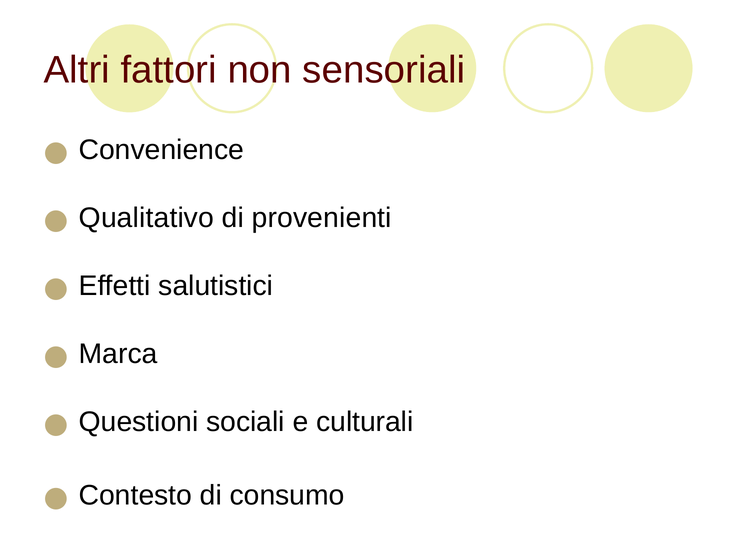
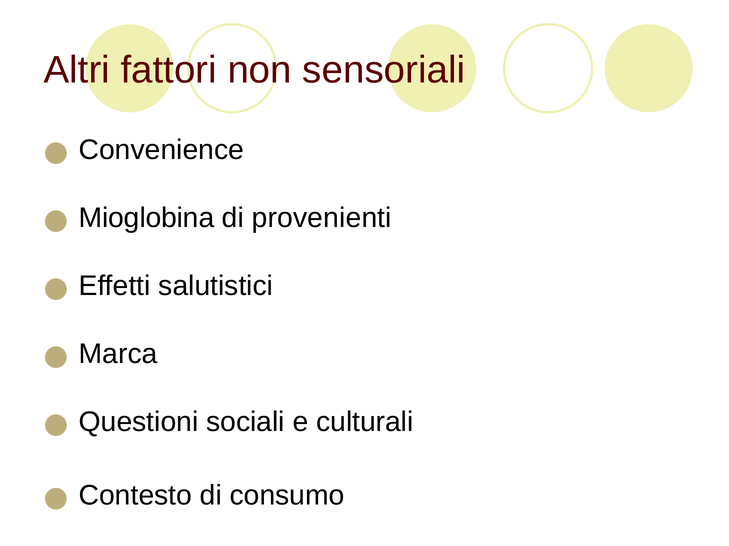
Qualitativo: Qualitativo -> Mioglobina
